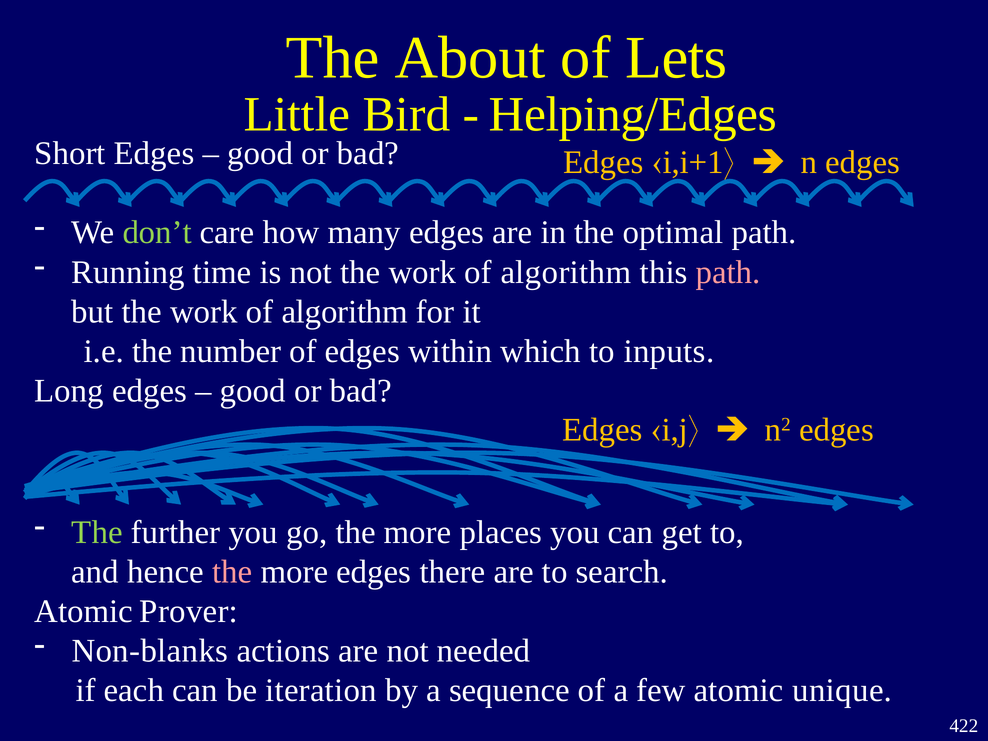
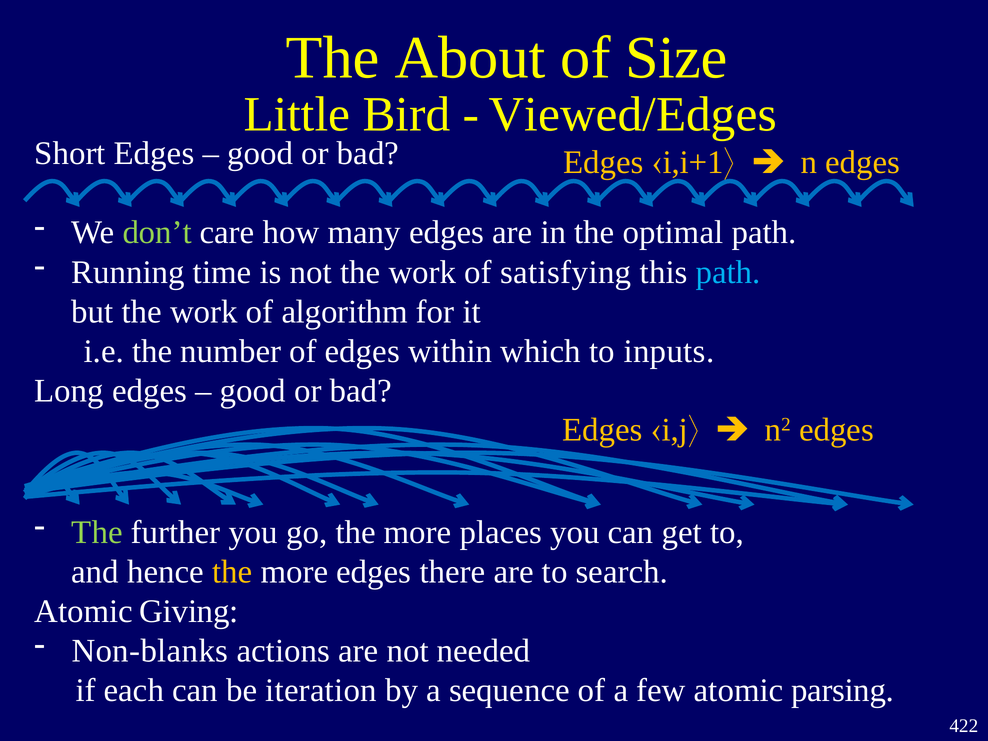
Lets: Lets -> Size
Helping/Edges: Helping/Edges -> Viewed/Edges
algorithm at (566, 272): algorithm -> satisfying
path at (728, 272) colour: pink -> light blue
the at (232, 572) colour: pink -> yellow
Prover: Prover -> Giving
unique: unique -> parsing
